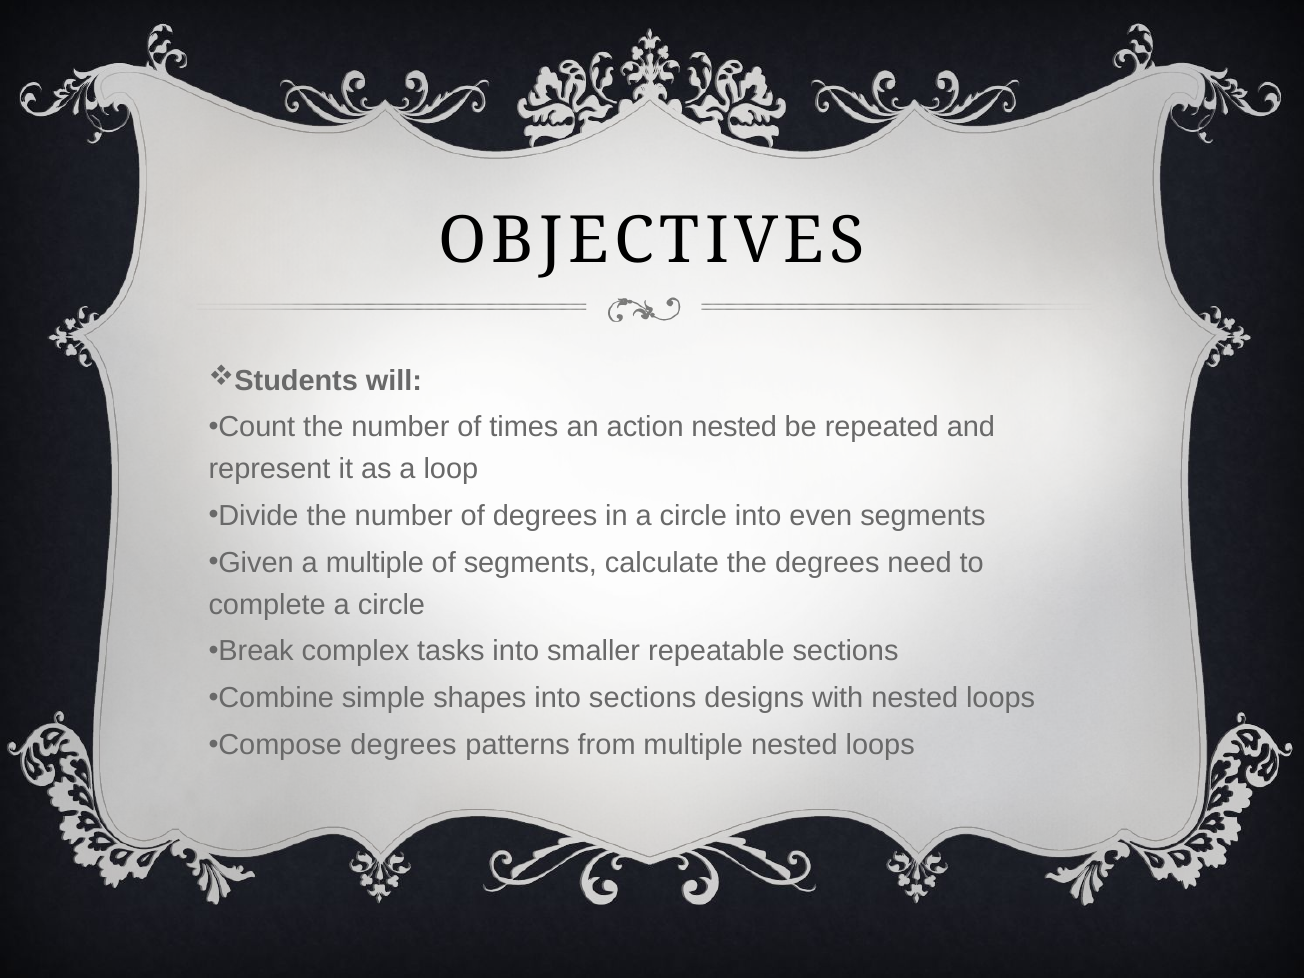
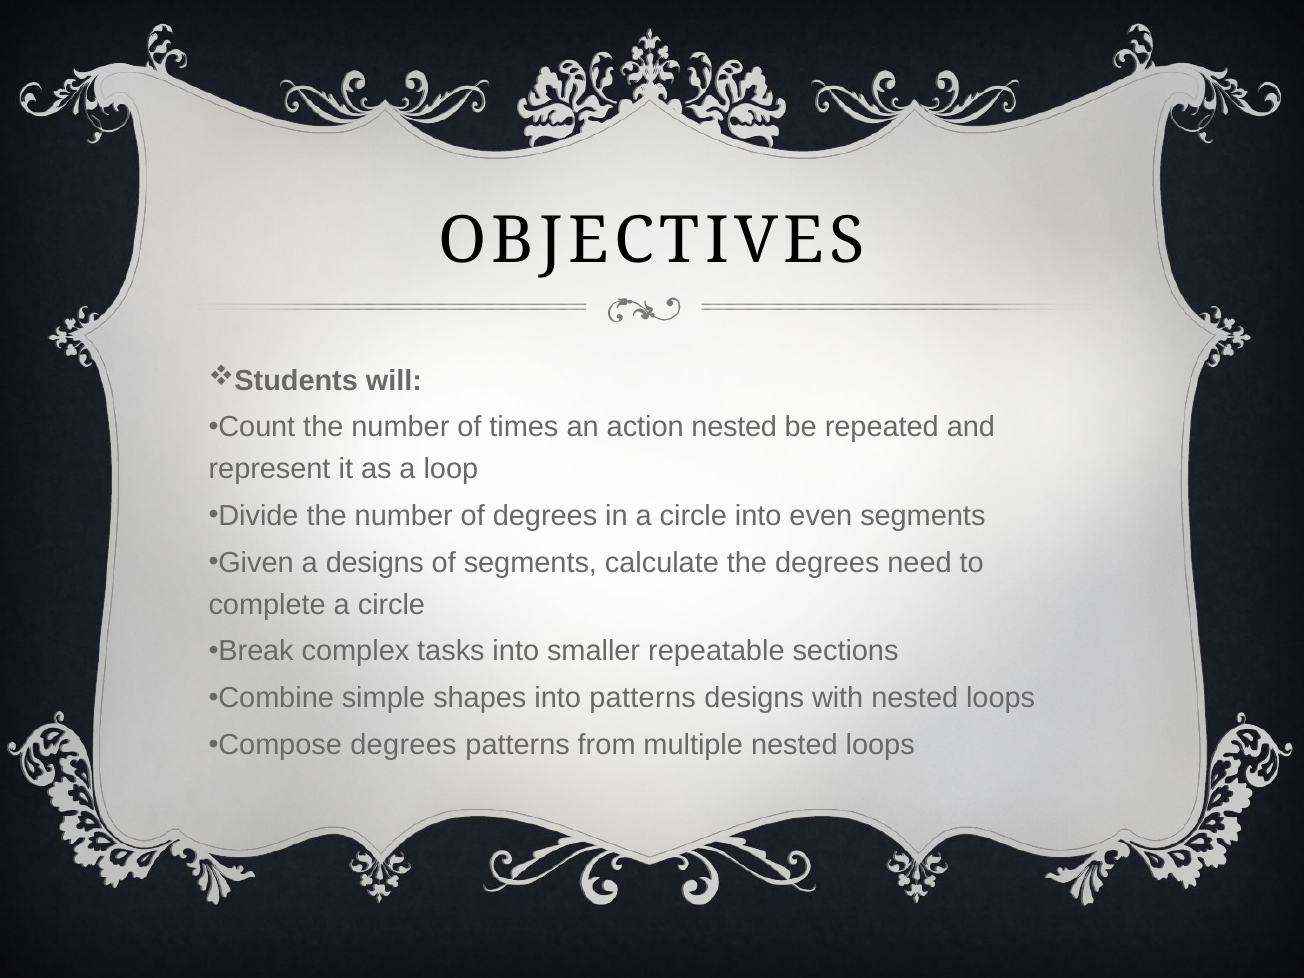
a multiple: multiple -> designs
into sections: sections -> patterns
